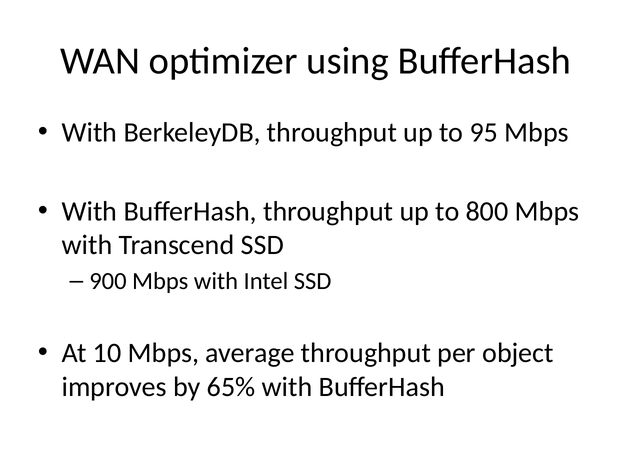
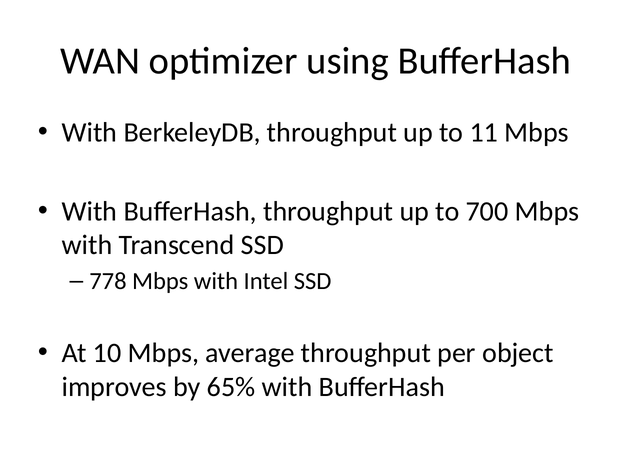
95: 95 -> 11
800: 800 -> 700
900: 900 -> 778
